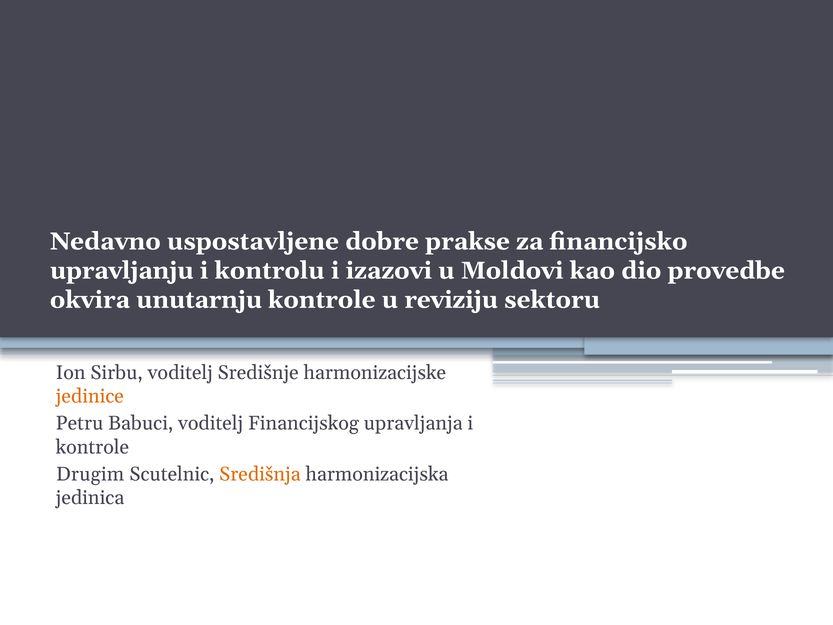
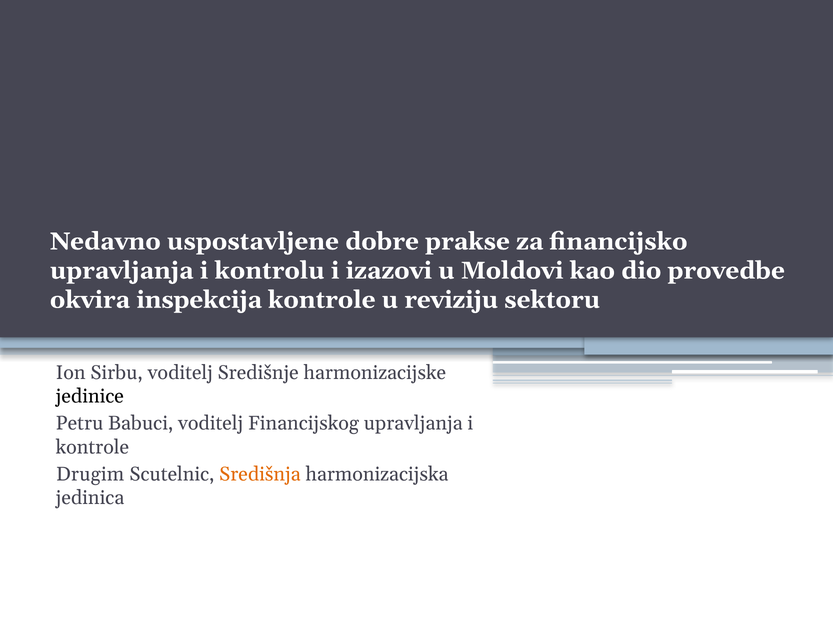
upravljanju at (122, 270): upravljanju -> upravljanja
unutarnju: unutarnju -> inspekcija
jedinice colour: orange -> black
